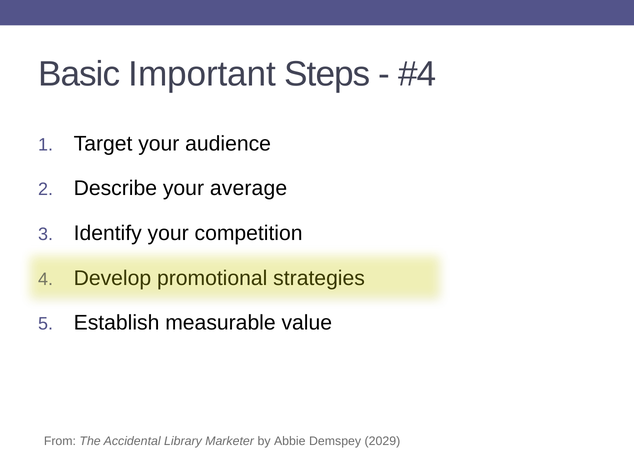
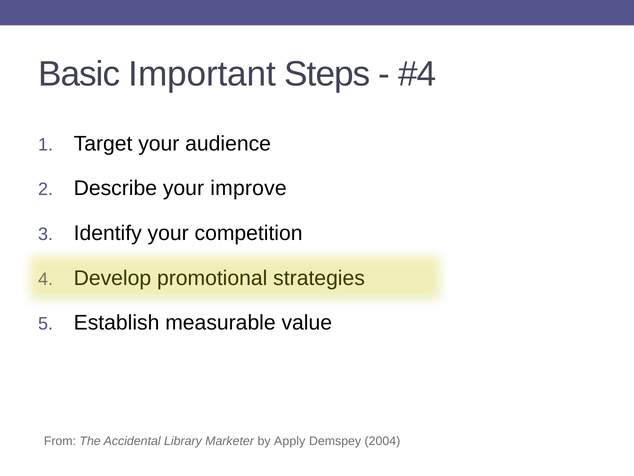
average: average -> improve
Abbie: Abbie -> Apply
2029: 2029 -> 2004
